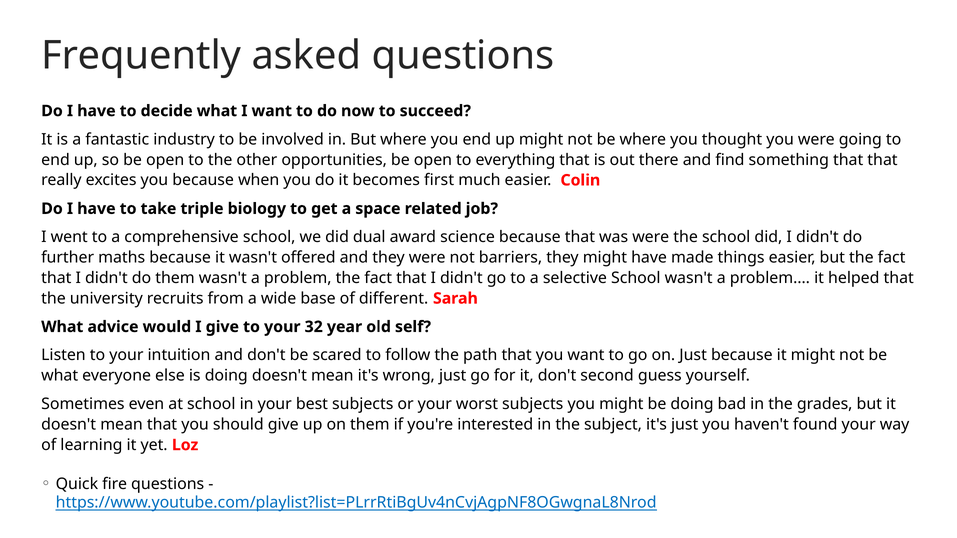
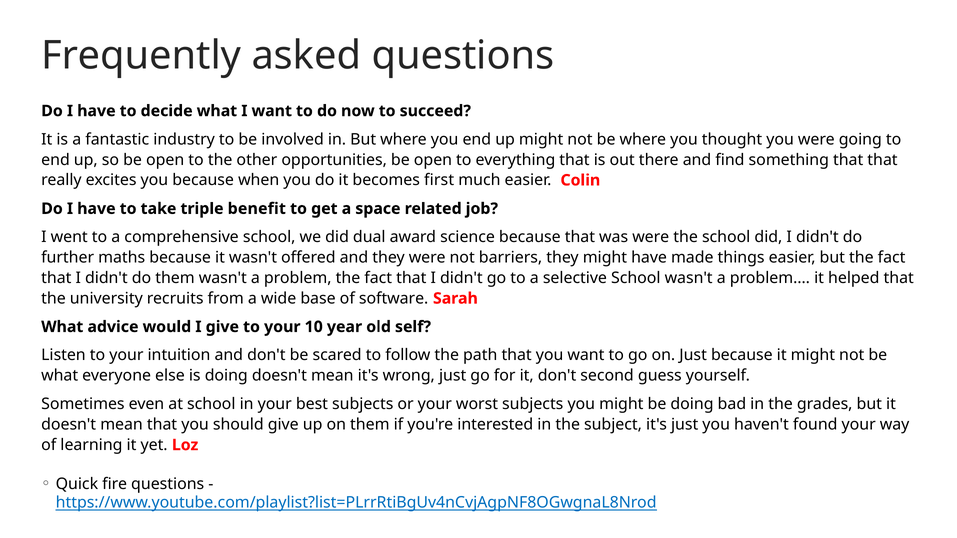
biology: biology -> benefit
different: different -> software
32: 32 -> 10
